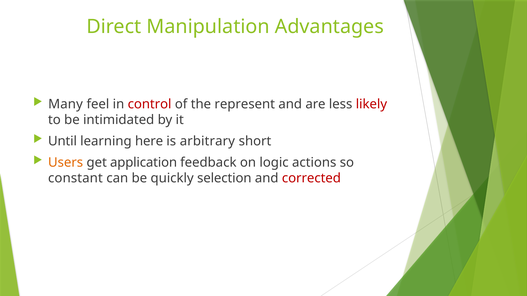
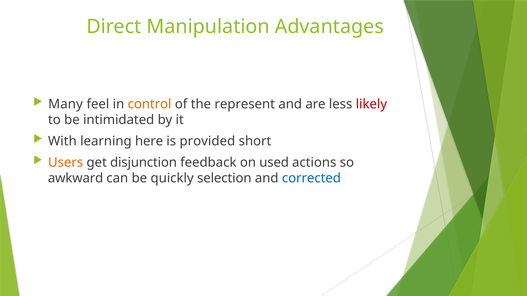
control colour: red -> orange
Until: Until -> With
arbitrary: arbitrary -> provided
application: application -> disjunction
logic: logic -> used
constant: constant -> awkward
corrected colour: red -> blue
